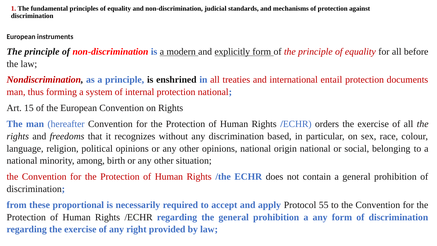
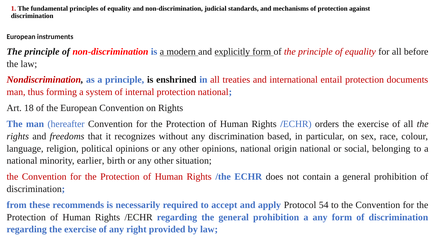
15: 15 -> 18
among: among -> earlier
proportional: proportional -> recommends
55: 55 -> 54
